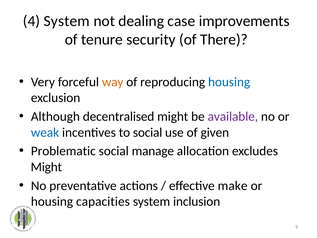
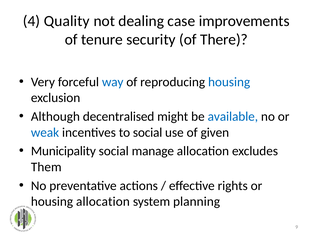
4 System: System -> Quality
way colour: orange -> blue
available colour: purple -> blue
Problematic: Problematic -> Municipality
Might at (46, 167): Might -> Them
make: make -> rights
housing capacities: capacities -> allocation
inclusion: inclusion -> planning
